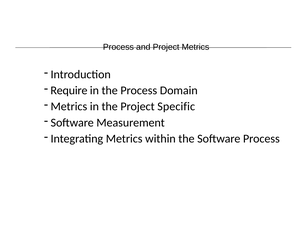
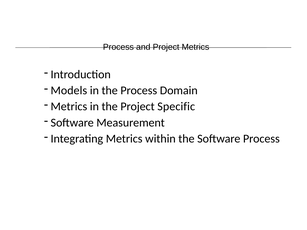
Require: Require -> Models
